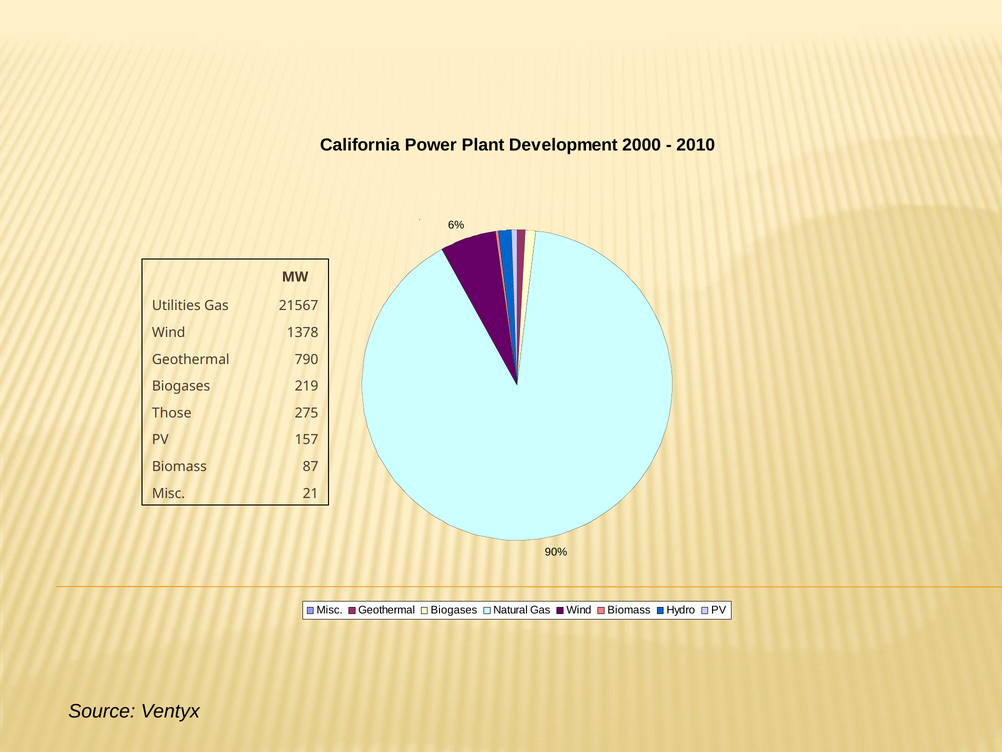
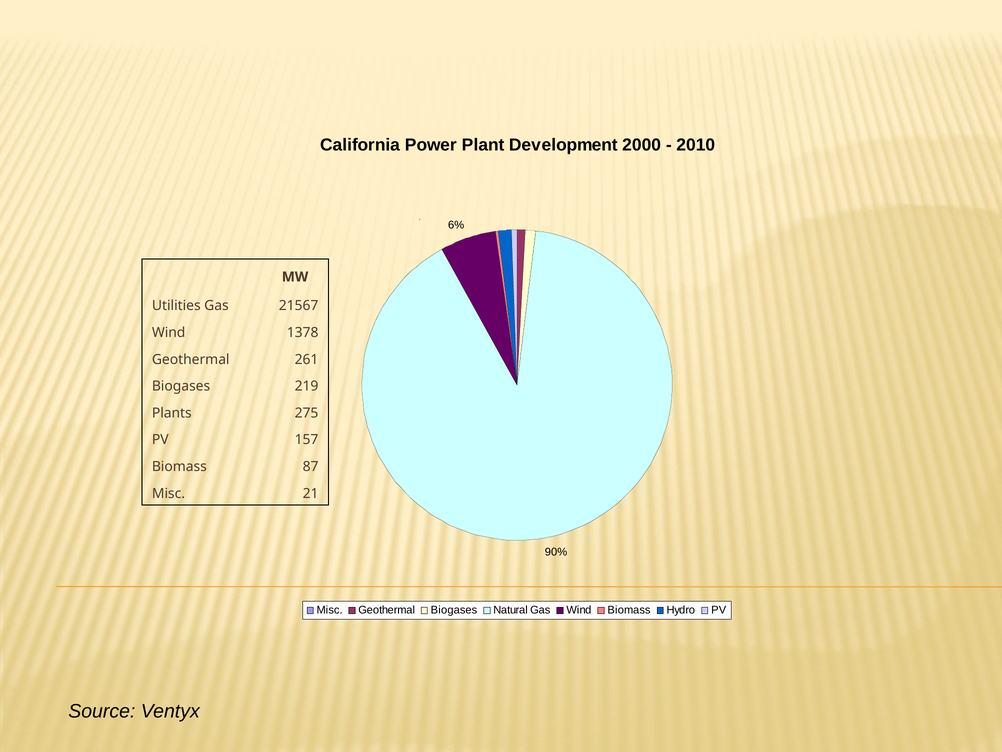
790: 790 -> 261
Those: Those -> Plants
